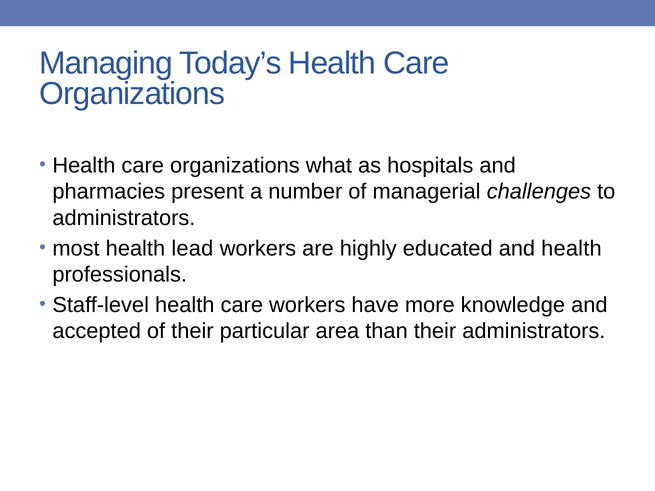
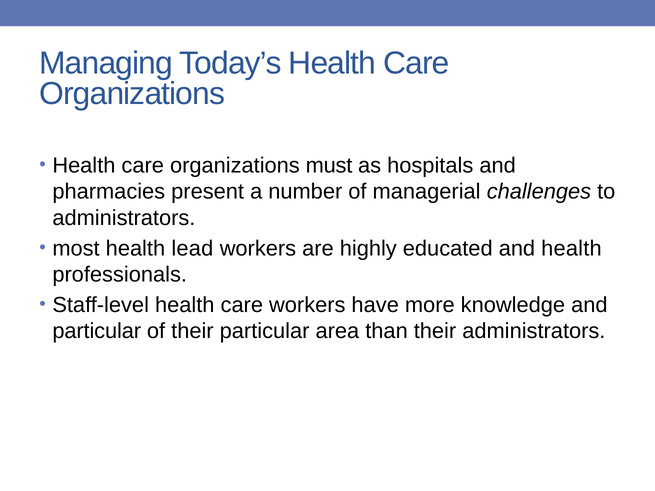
what: what -> must
accepted at (97, 331): accepted -> particular
